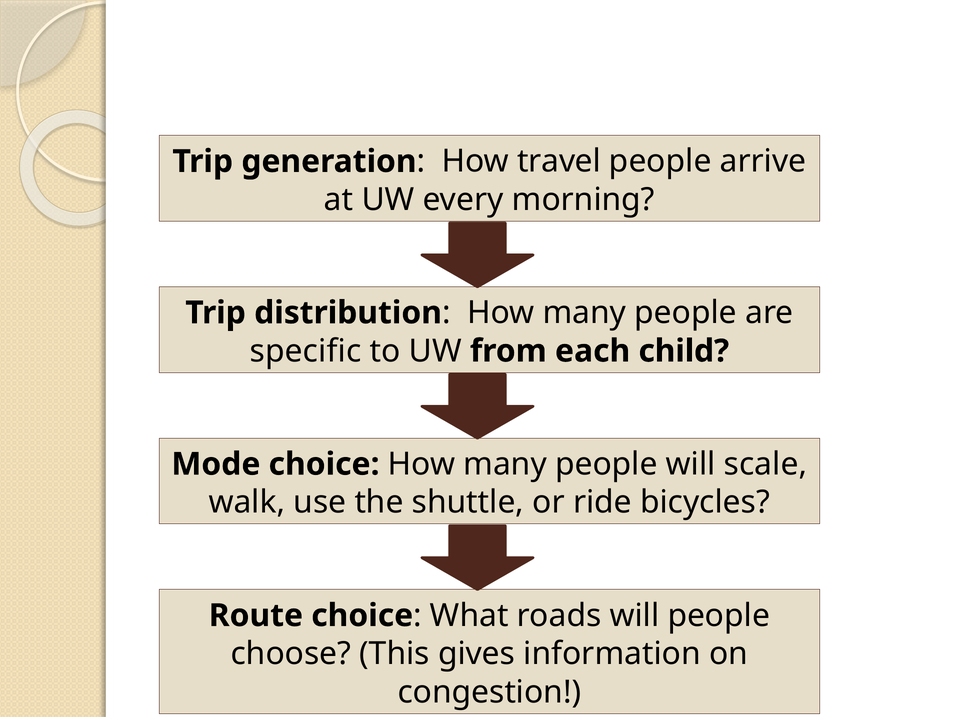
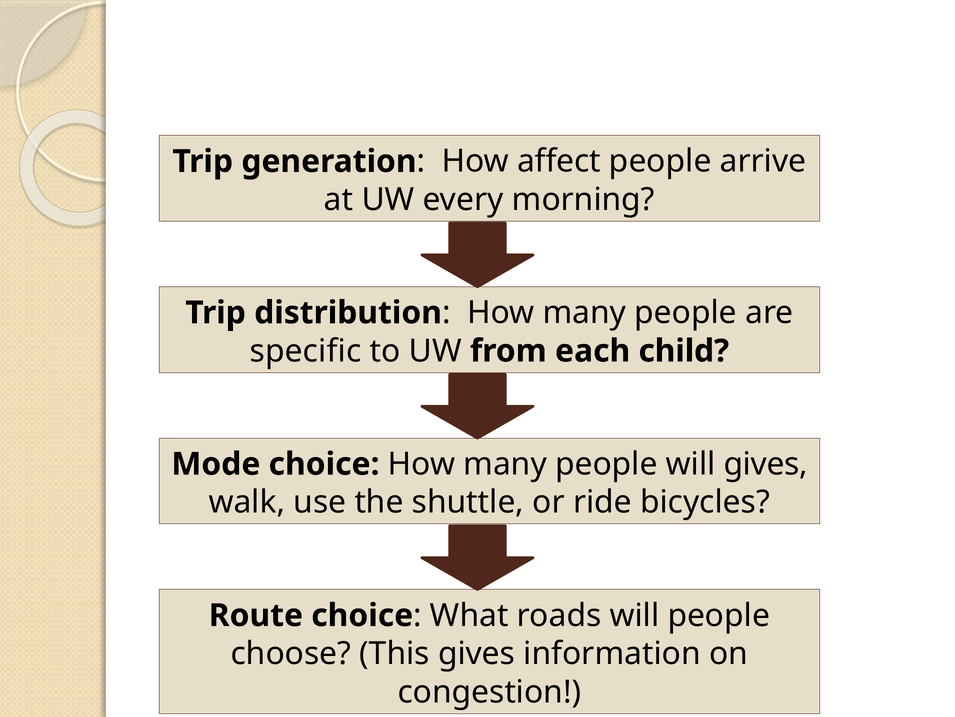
travel: travel -> affect
will scale: scale -> gives
